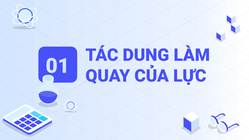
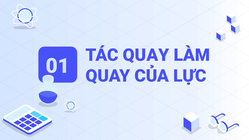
TÁC DUNG: DUNG -> QUAY
